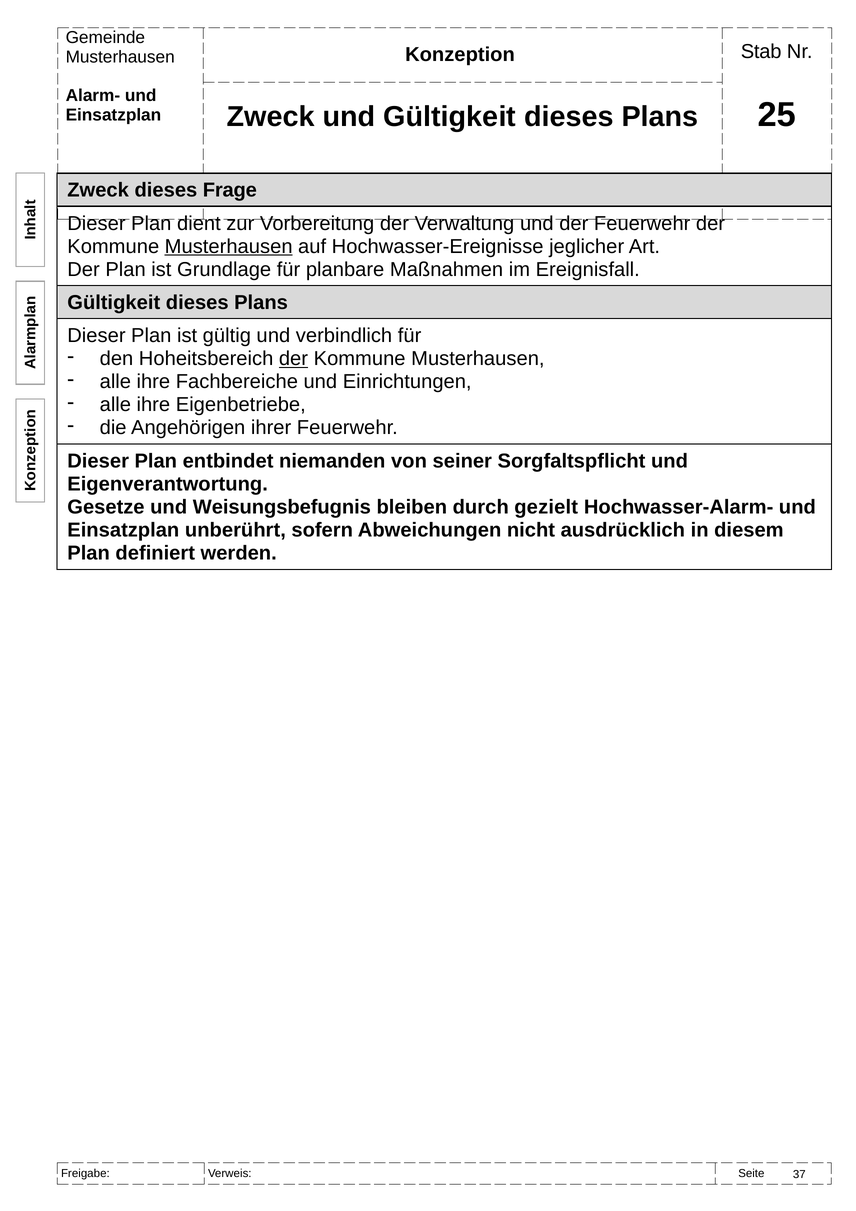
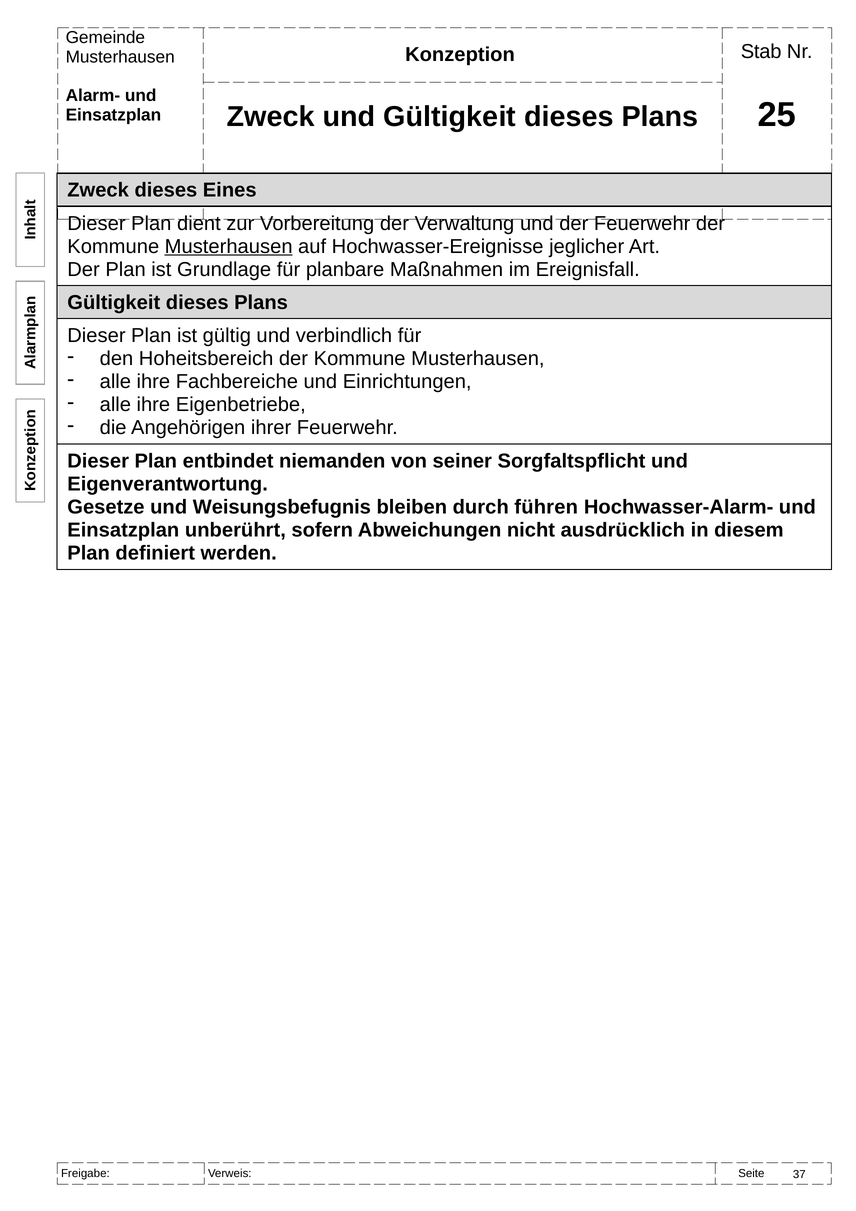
Frage: Frage -> Eines
der at (293, 359) underline: present -> none
gezielt: gezielt -> führen
